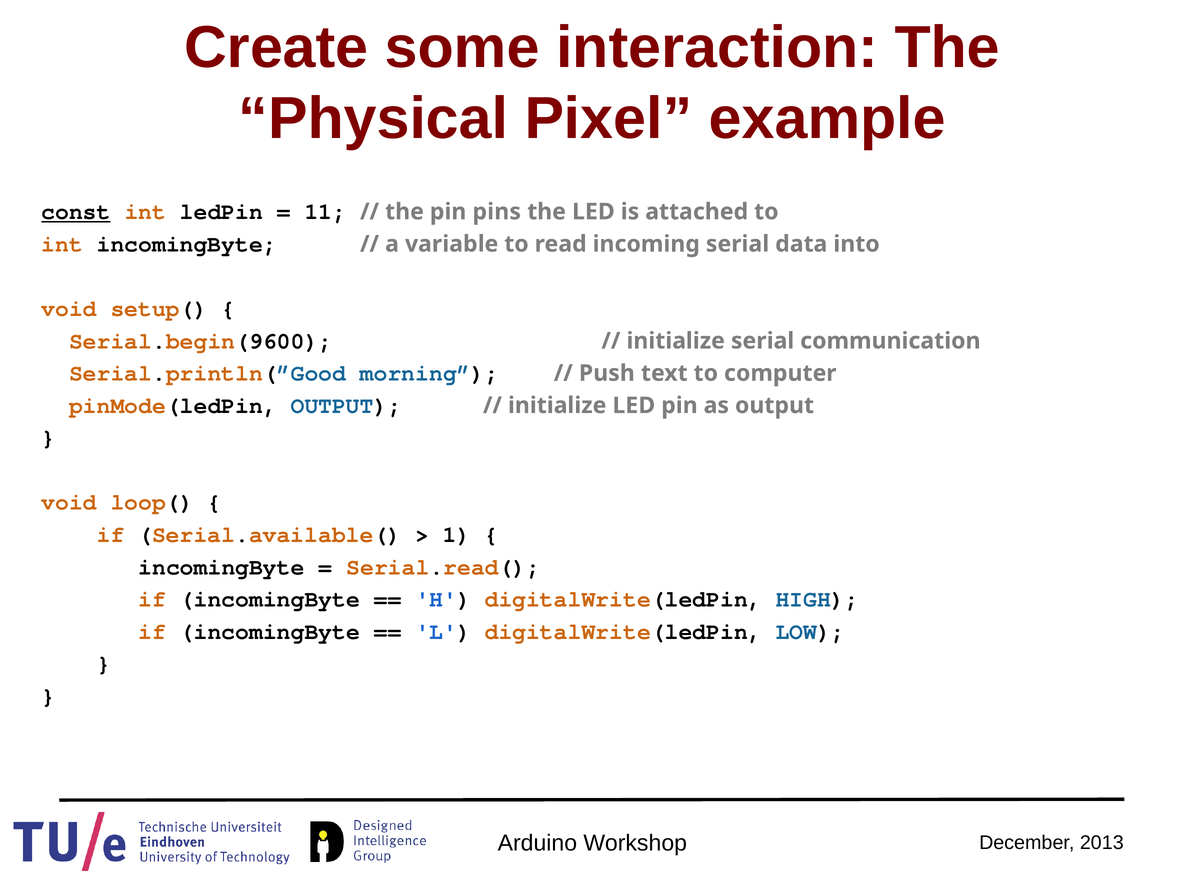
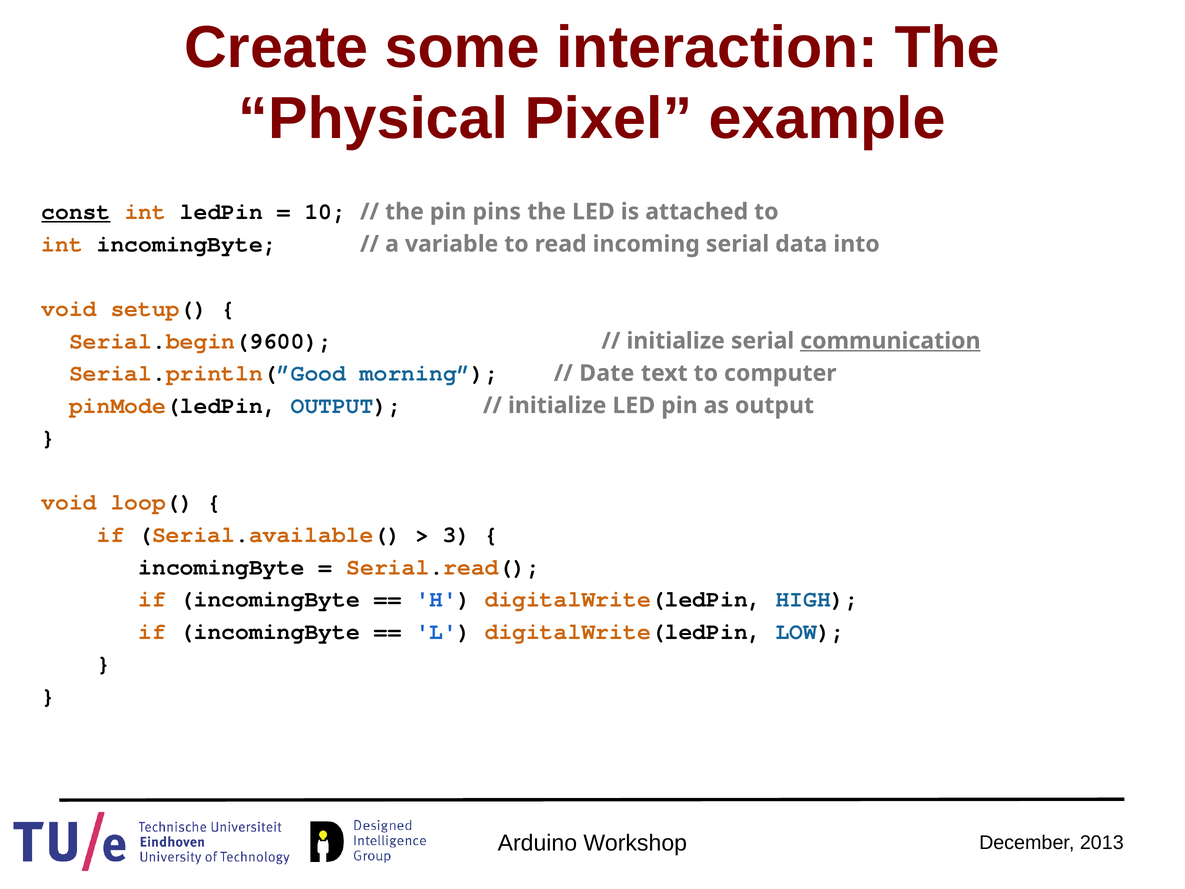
11: 11 -> 10
communication underline: none -> present
Push: Push -> Date
1: 1 -> 3
